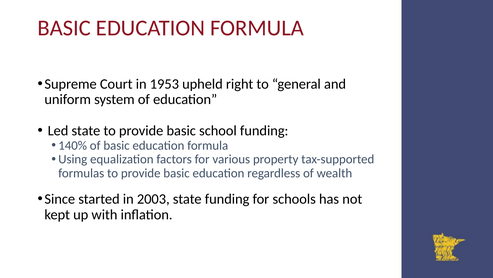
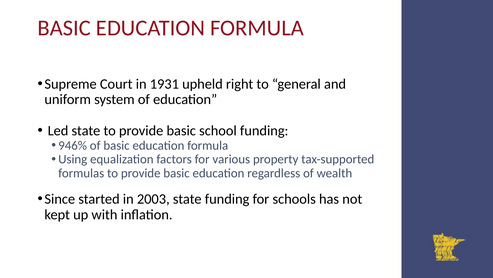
1953: 1953 -> 1931
140%: 140% -> 946%
